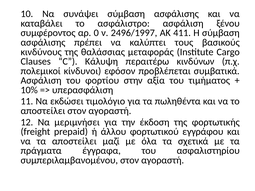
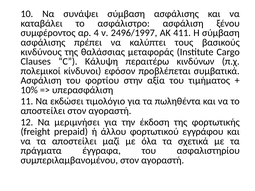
0: 0 -> 4
